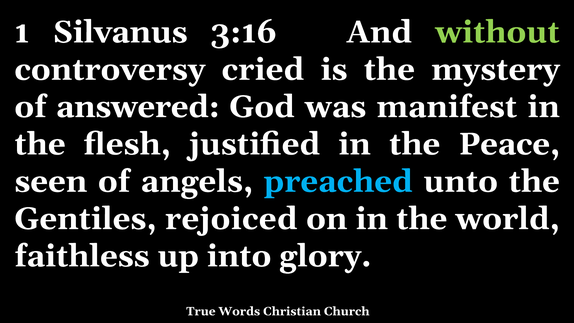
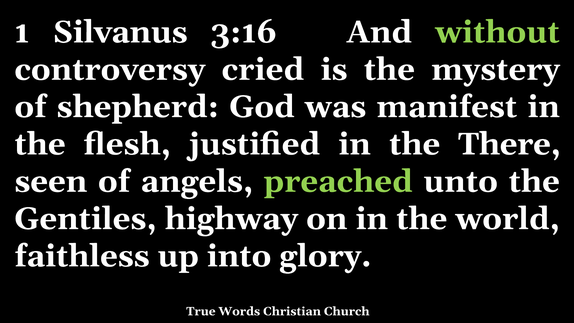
answered: answered -> shepherd
Peace: Peace -> There
preached colour: light blue -> light green
rejoiced: rejoiced -> highway
